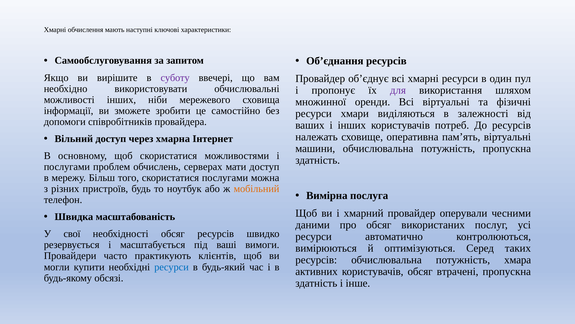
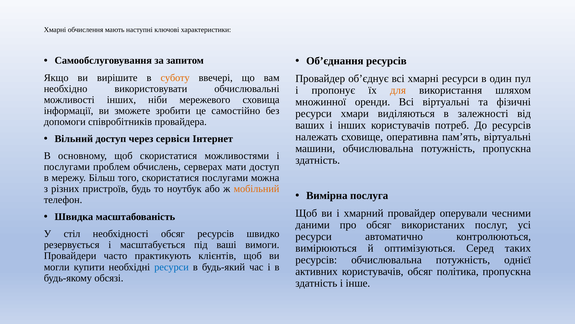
суботу colour: purple -> orange
для colour: purple -> orange
хмарна: хмарна -> сервіси
свої: свої -> стіл
хмара: хмара -> однієї
втрачені: втрачені -> політика
